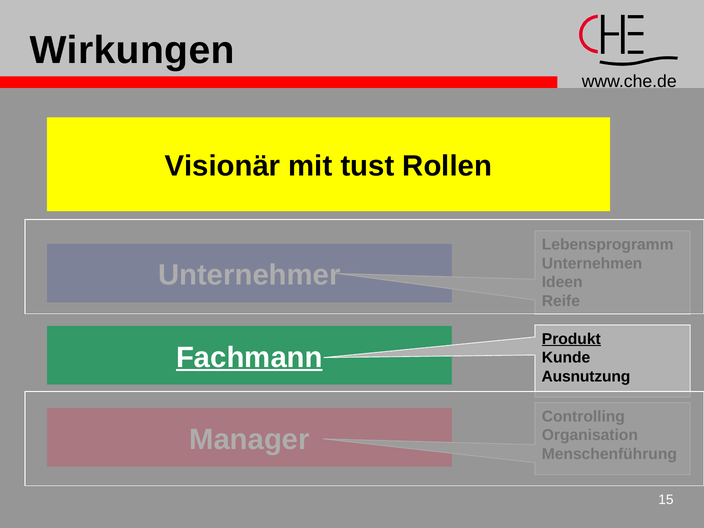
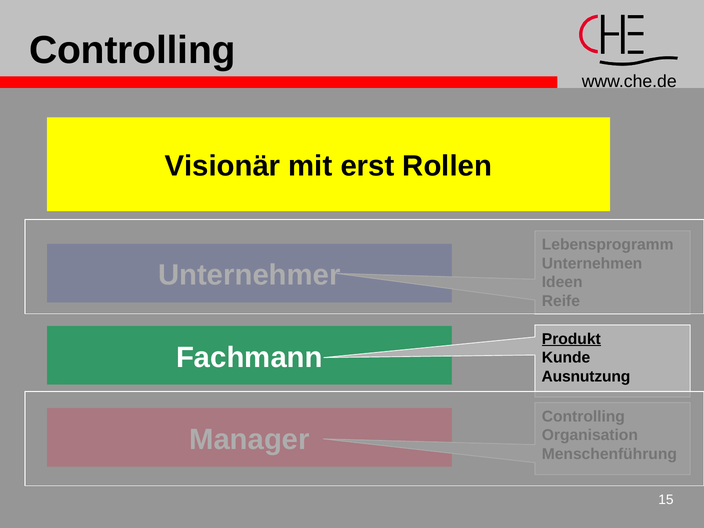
Wirkungen at (132, 50): Wirkungen -> Controlling
tust: tust -> erst
Fachmann underline: present -> none
